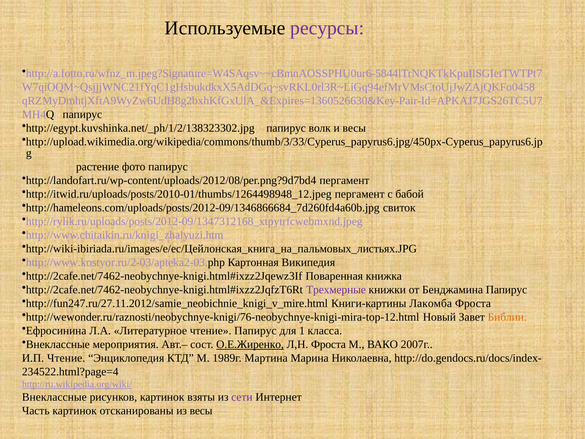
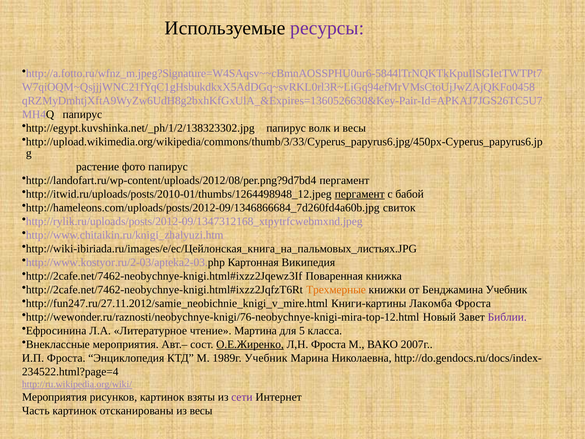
пергамент at (360, 194) underline: none -> present
Трехмерные colour: purple -> orange
Бенджамина Папирус: Папирус -> Учебник
Библии colour: orange -> purple
чтение Папирус: Папирус -> Мартина
1: 1 -> 5
И.П Чтение: Чтение -> Фроста
1989г Мартина: Мартина -> Учебник
Внеклассные at (54, 397): Внеклассные -> Мероприятия
